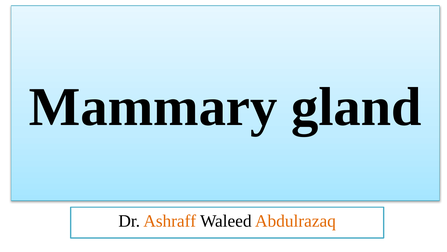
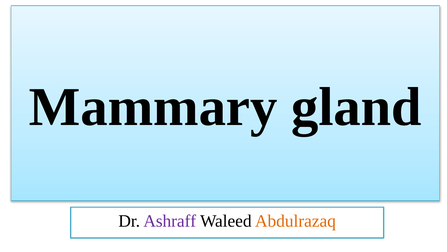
Ashraff colour: orange -> purple
